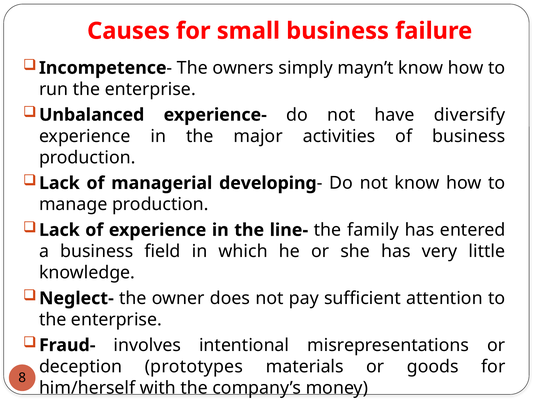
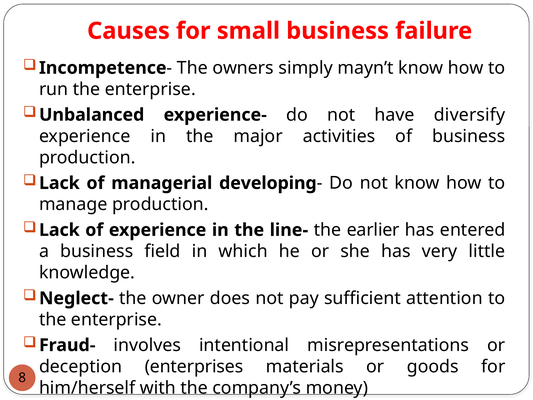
family: family -> earlier
prototypes: prototypes -> enterprises
